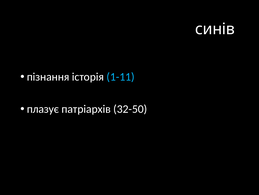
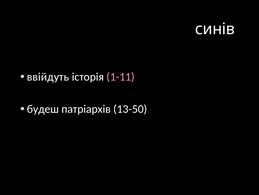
пізнання: пізнання -> ввійдуть
1-11 colour: light blue -> pink
плазує: плазує -> будеш
32-50: 32-50 -> 13-50
